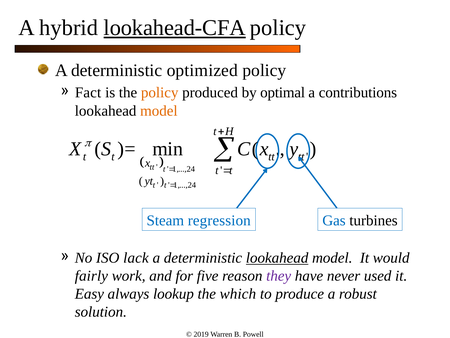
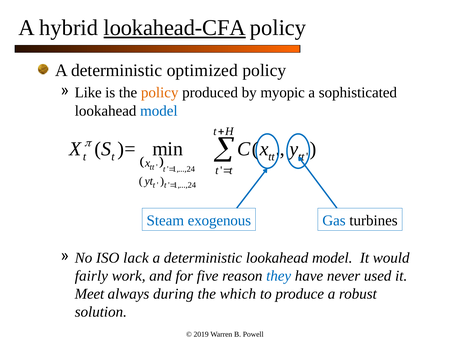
Fact: Fact -> Like
optimal: optimal -> myopic
contributions: contributions -> sophisticated
model at (159, 111) colour: orange -> blue
regression: regression -> exogenous
lookahead at (277, 258) underline: present -> none
they colour: purple -> blue
Easy: Easy -> Meet
lookup: lookup -> during
